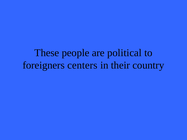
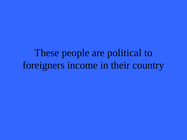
centers: centers -> income
